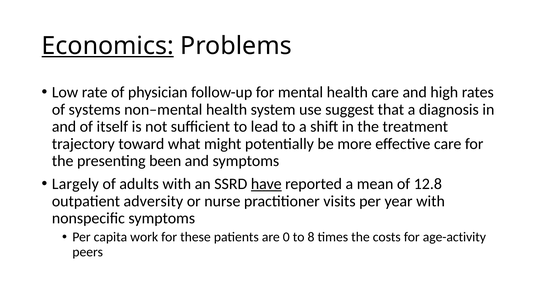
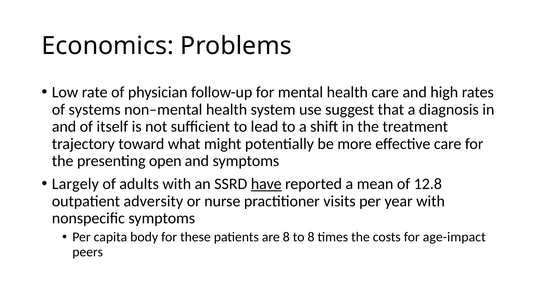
Economics underline: present -> none
been: been -> open
work: work -> body
are 0: 0 -> 8
age-activity: age-activity -> age-impact
